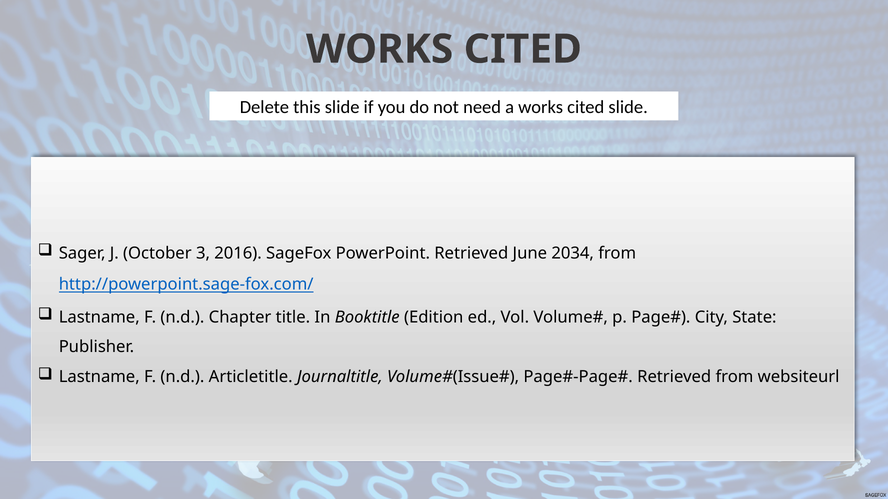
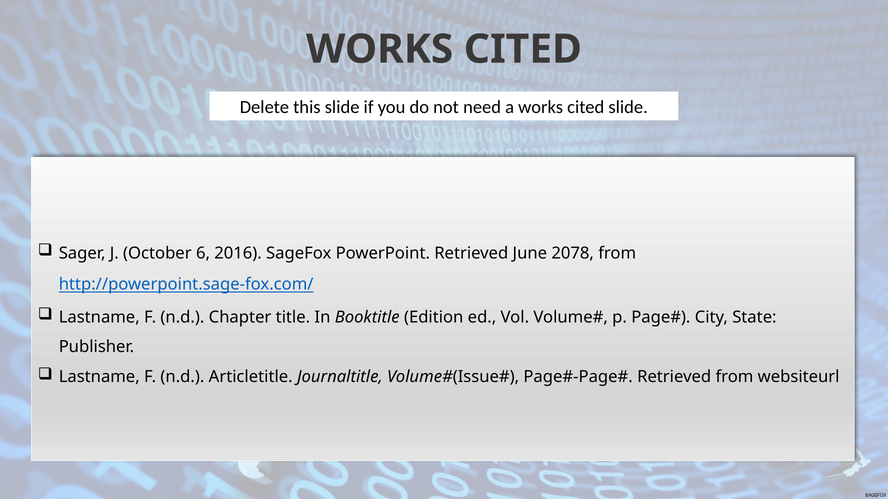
3: 3 -> 6
2034: 2034 -> 2078
